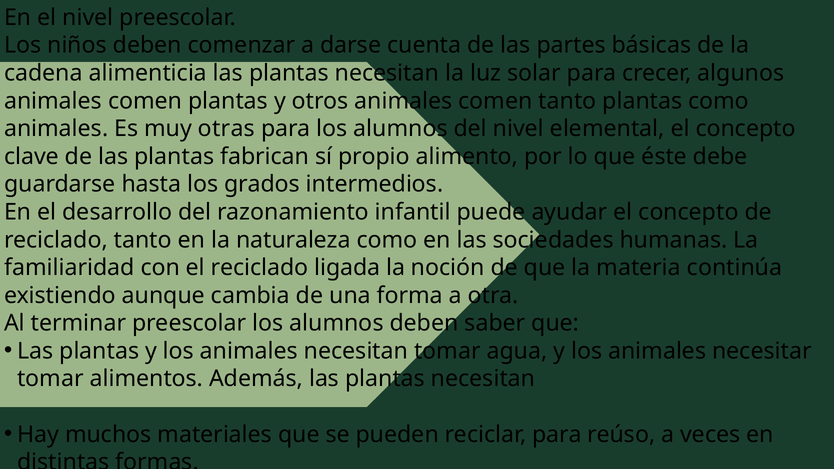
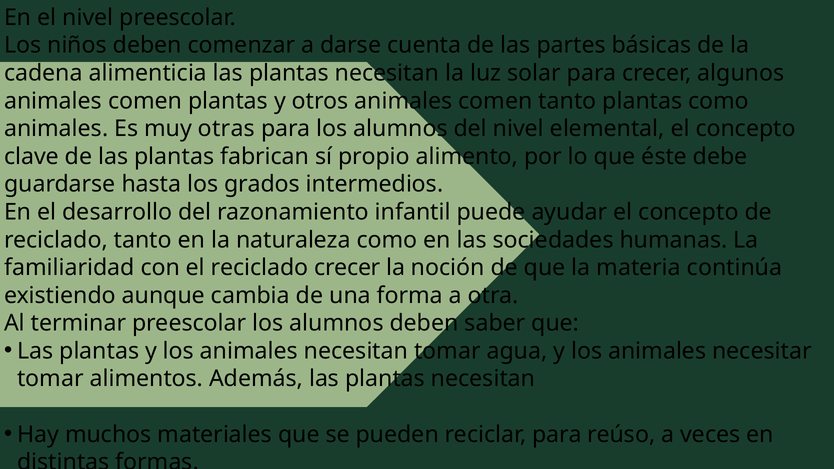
reciclado ligada: ligada -> crecer
